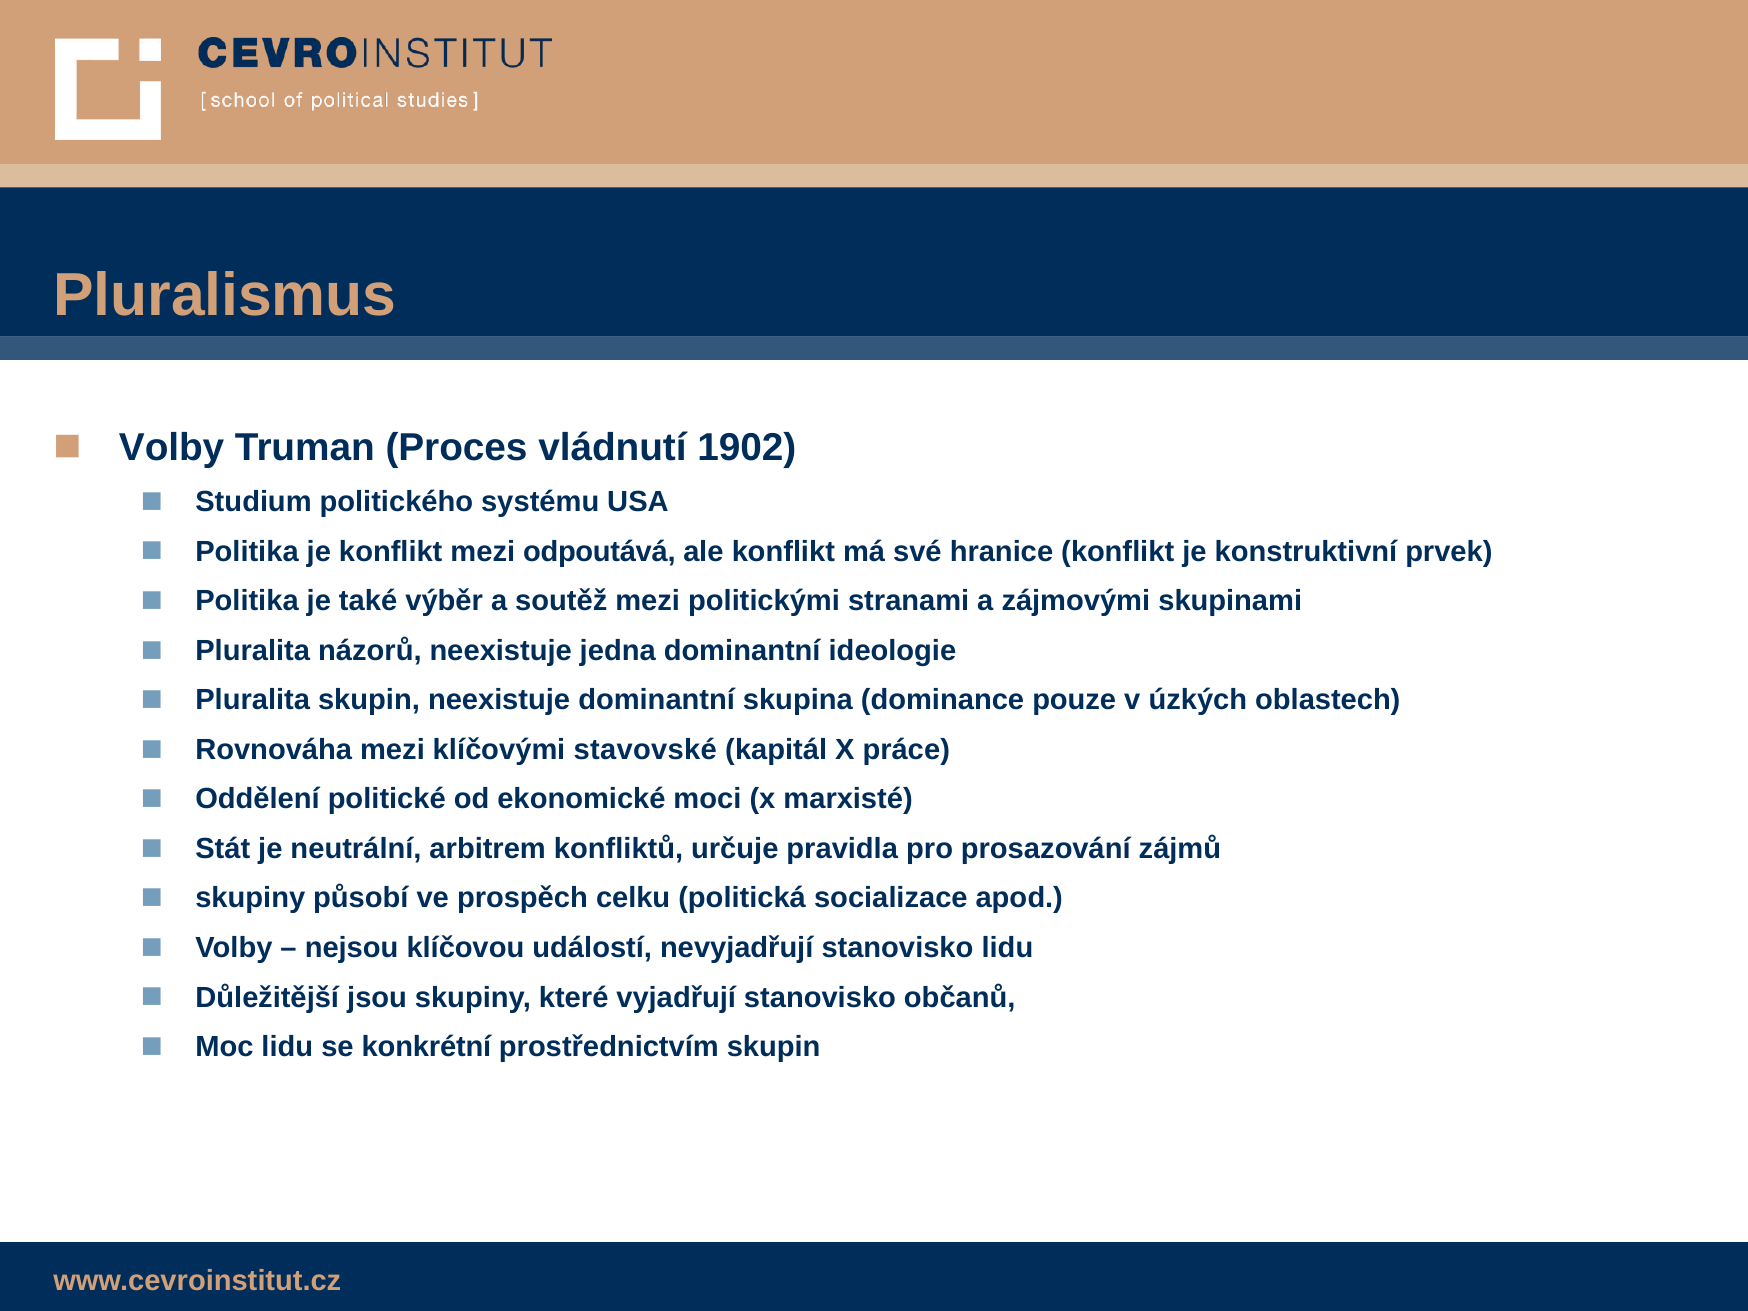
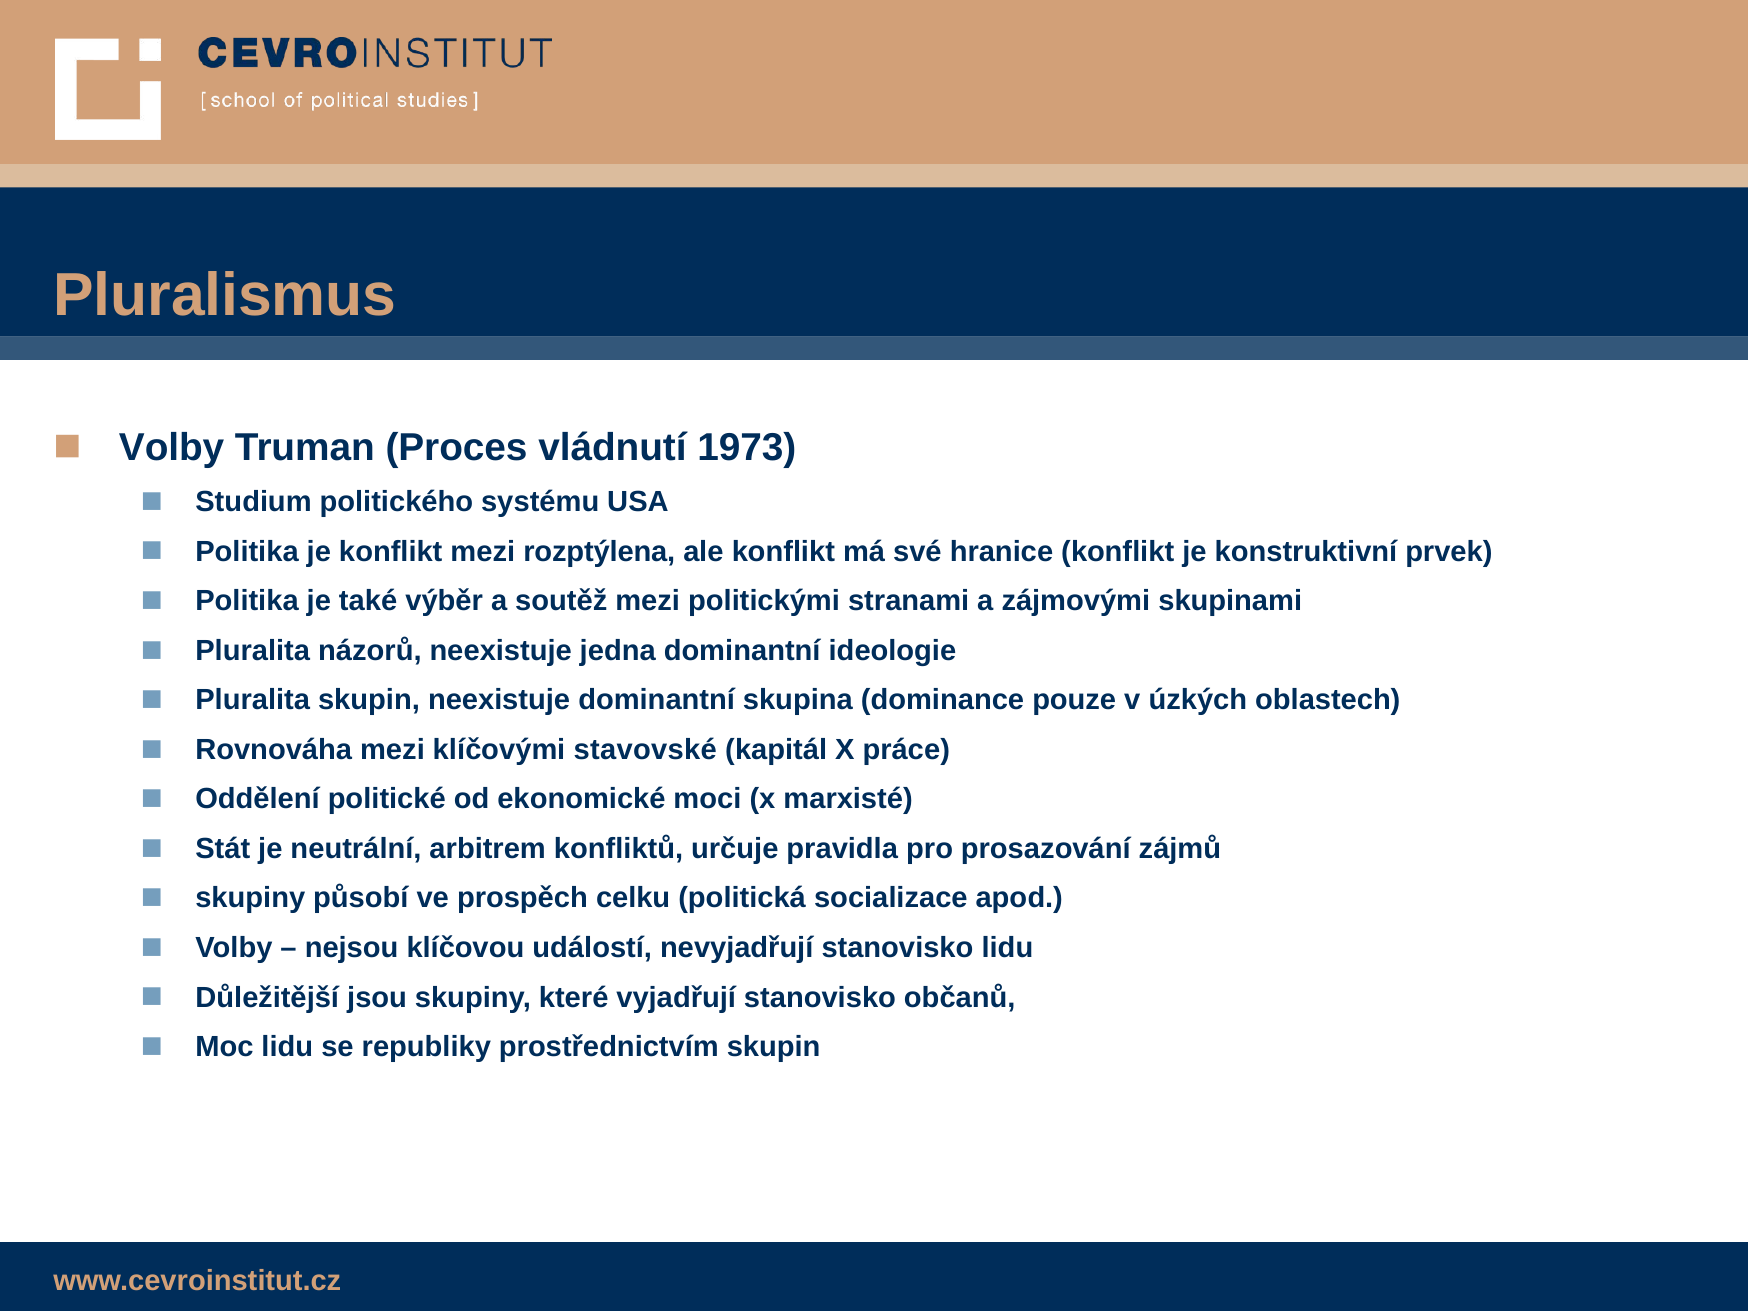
1902: 1902 -> 1973
odpoutává: odpoutává -> rozptýlena
konkrétní: konkrétní -> republiky
